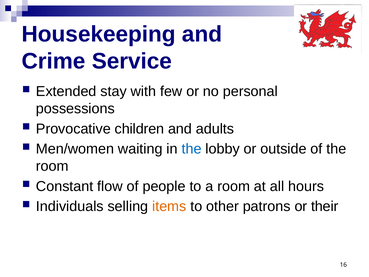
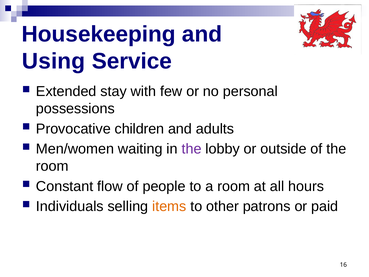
Crime: Crime -> Using
the at (192, 149) colour: blue -> purple
their: their -> paid
